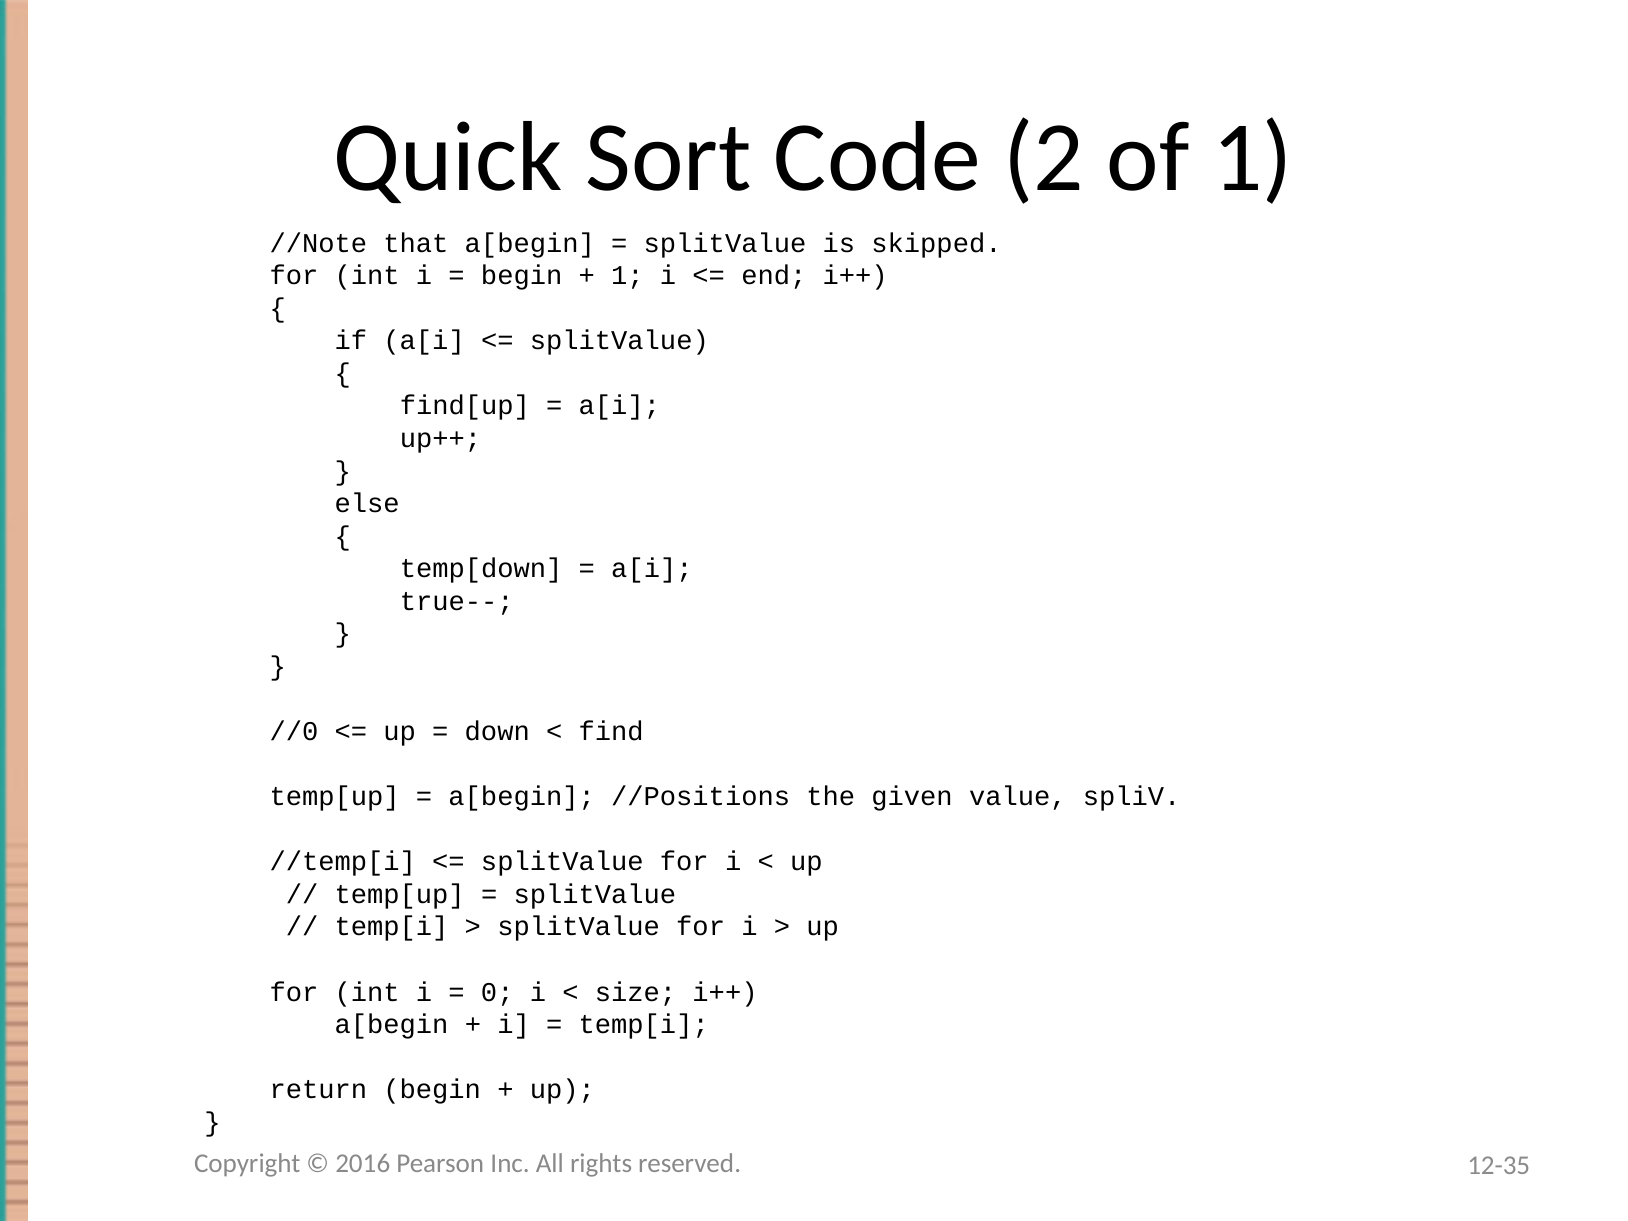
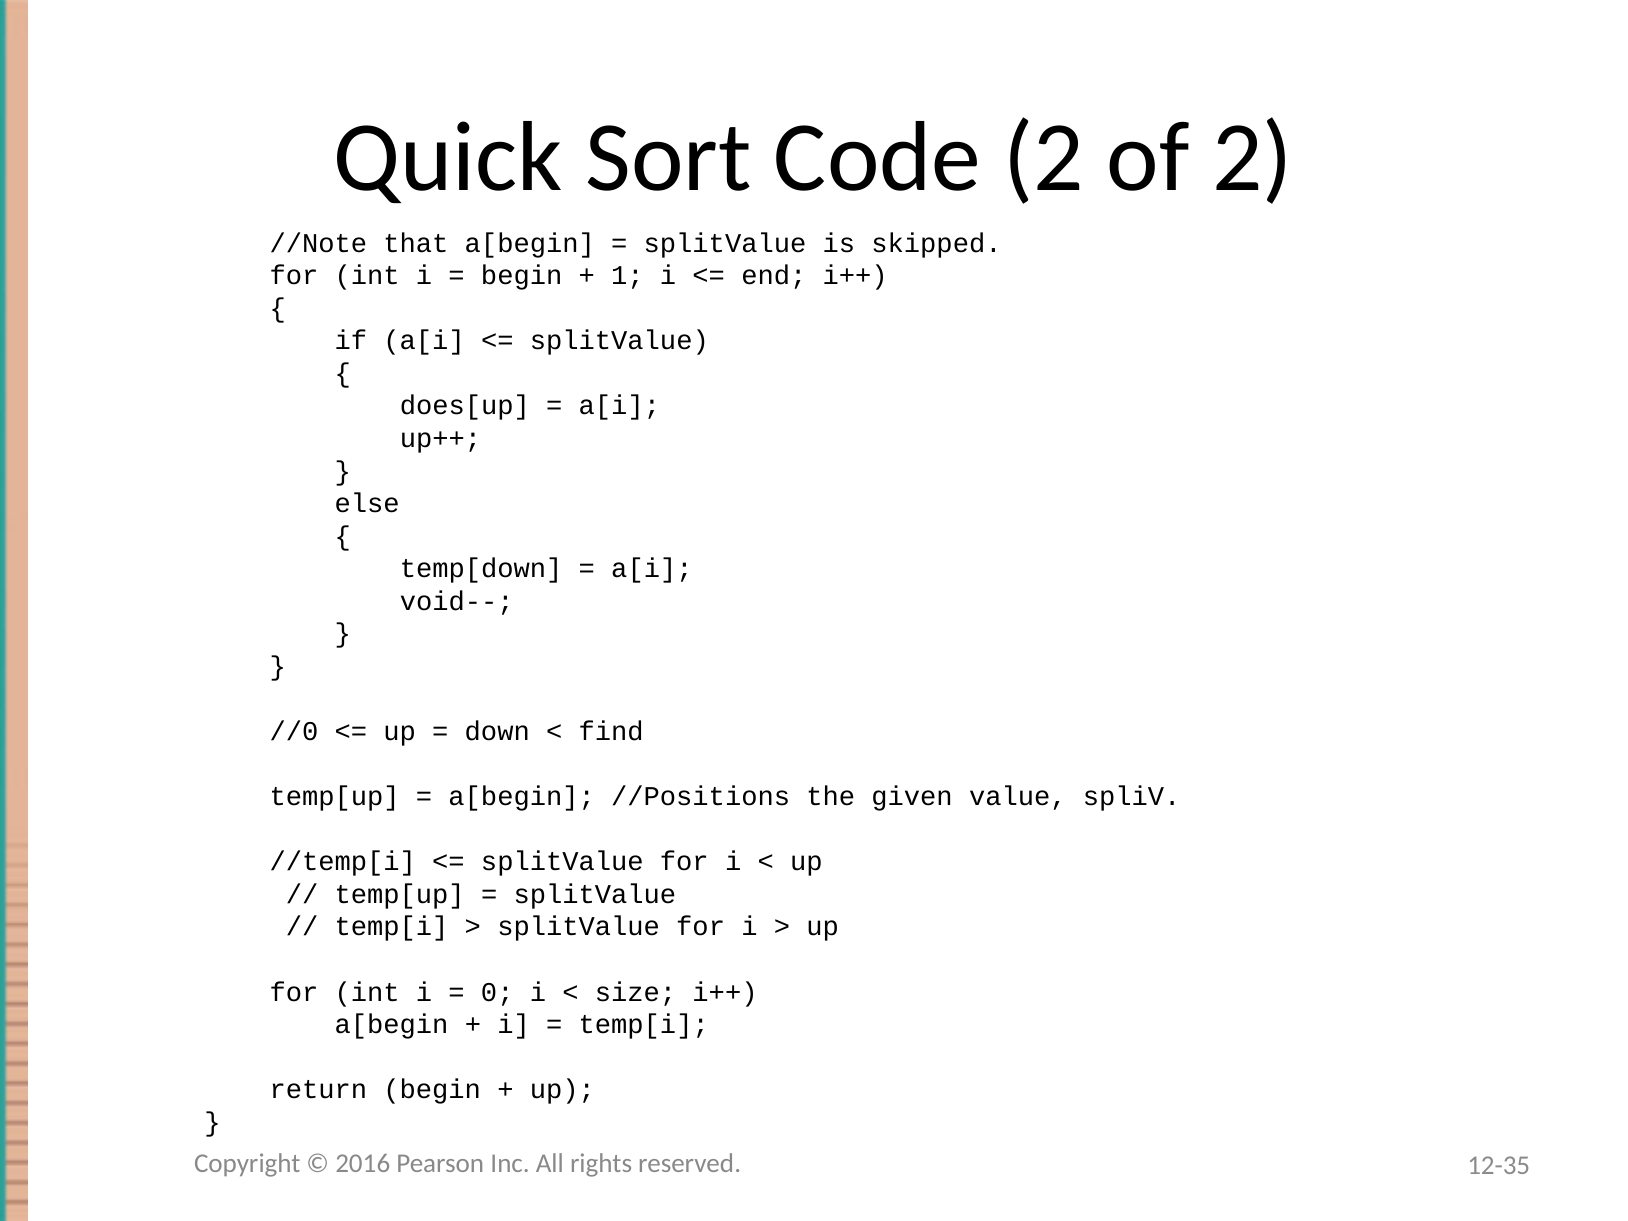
of 1: 1 -> 2
find[up: find[up -> does[up
true--: true-- -> void--
